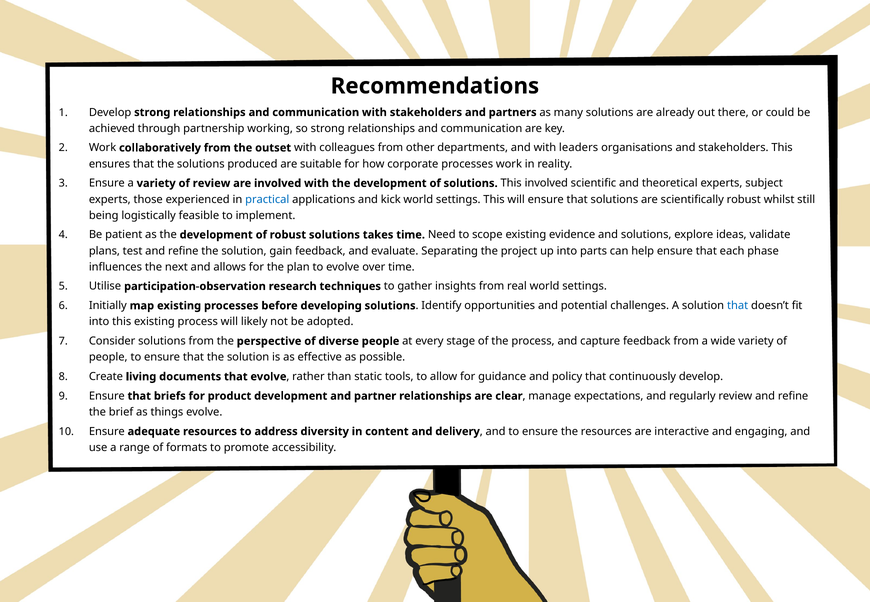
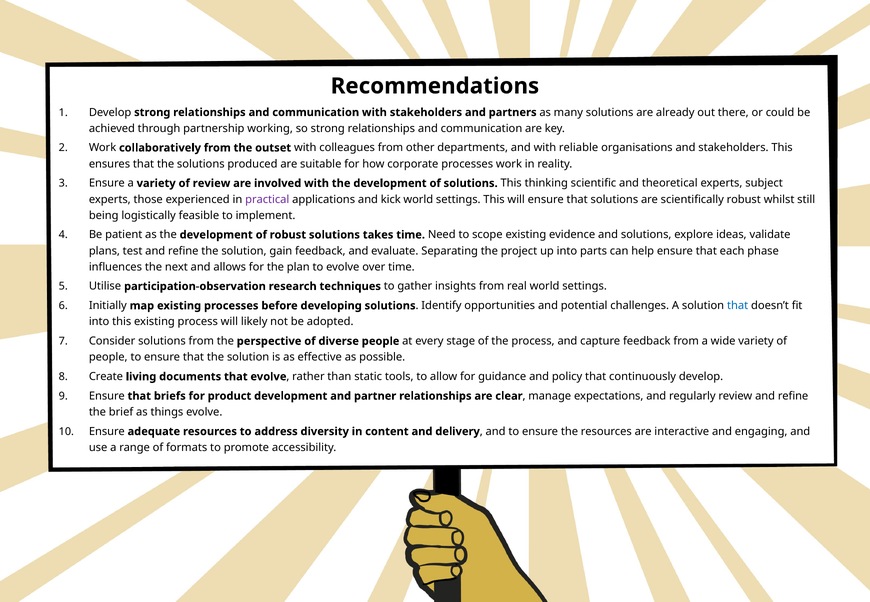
leaders: leaders -> reliable
This involved: involved -> thinking
practical colour: blue -> purple
